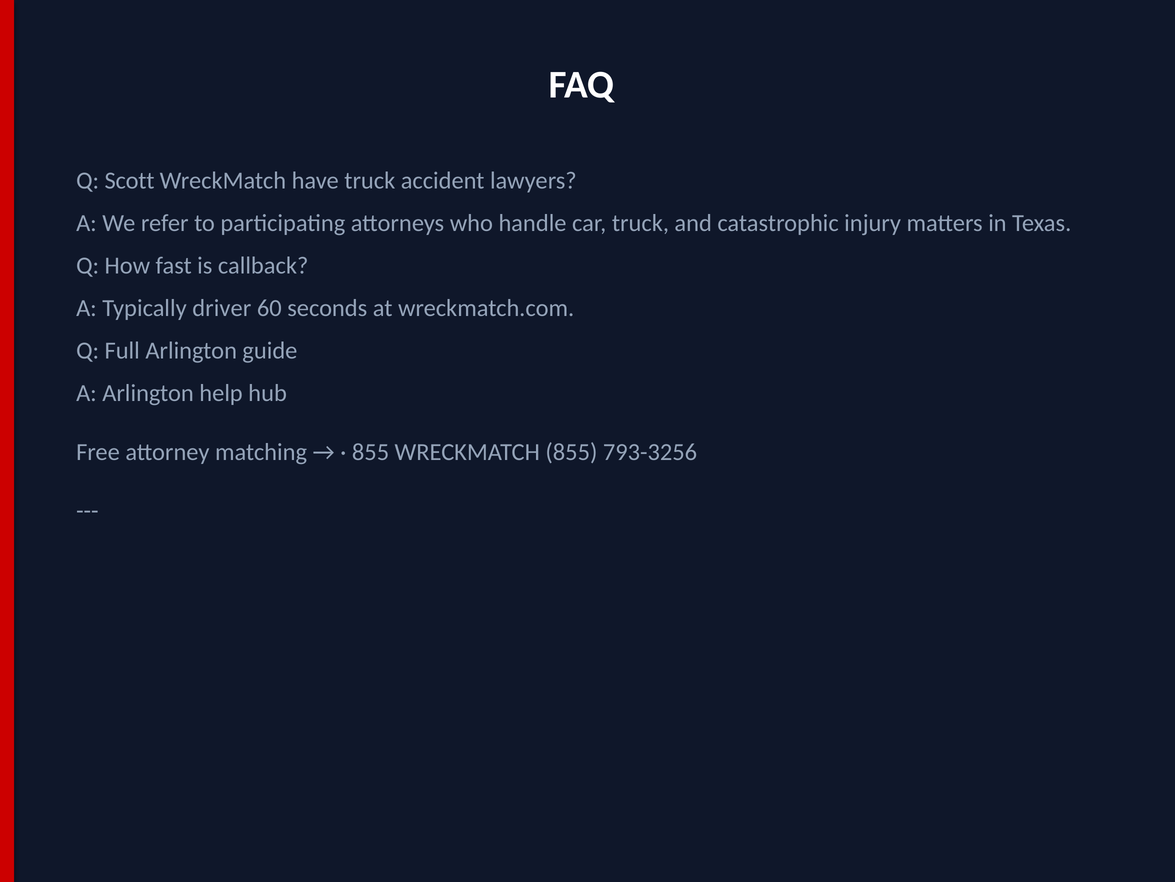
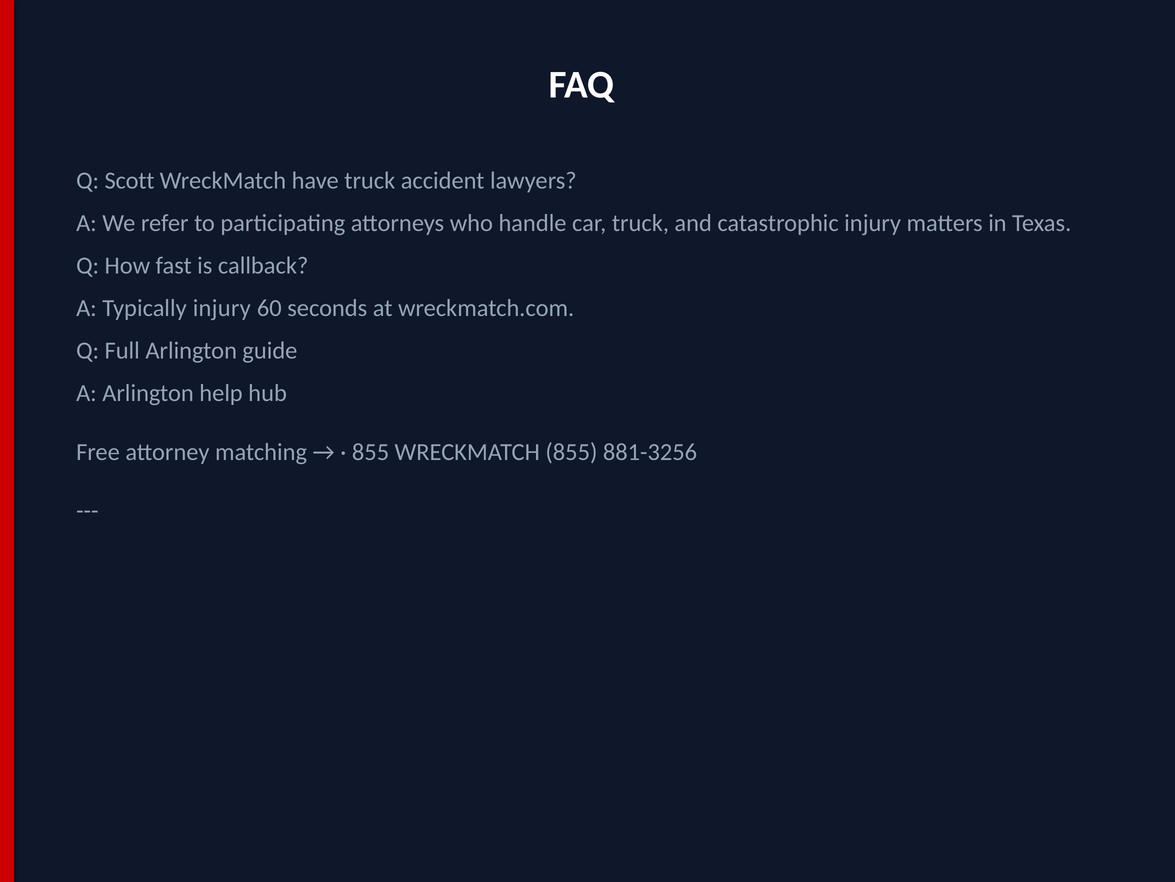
Typically driver: driver -> injury
793-3256: 793-3256 -> 881-3256
